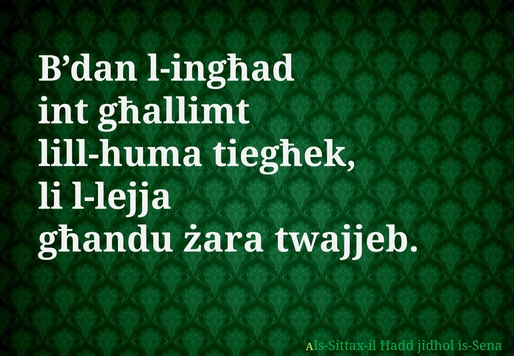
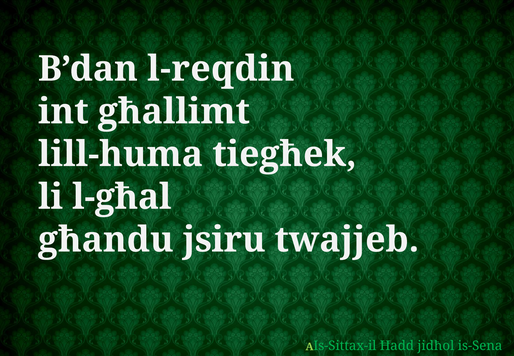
l-ingħad: l-ingħad -> l-reqdin
l-lejja: l-lejja -> l-għal
żara: żara -> jsiru
